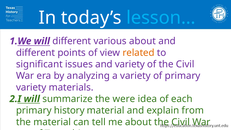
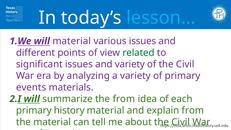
will different: different -> material
various about: about -> issues
related colour: orange -> green
variety at (31, 87): variety -> events
the were: were -> from
